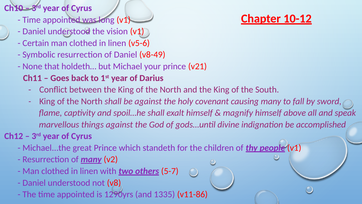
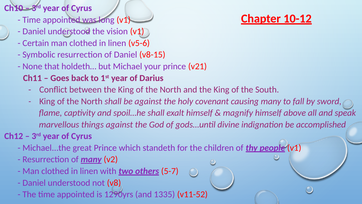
v8-49: v8-49 -> v8-15
v11-86: v11-86 -> v11-52
